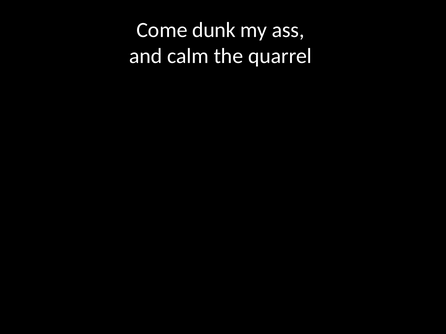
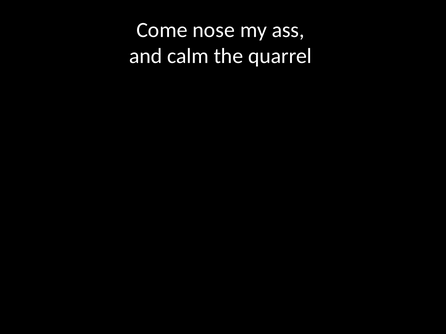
dunk: dunk -> nose
